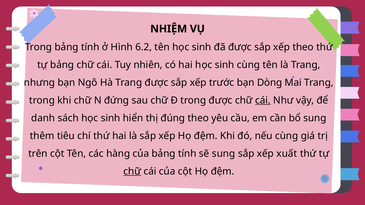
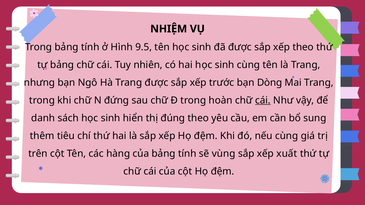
6.2: 6.2 -> 9.5
trong được: được -> hoàn
sẽ sung: sung -> vùng
chữ at (132, 172) underline: present -> none
